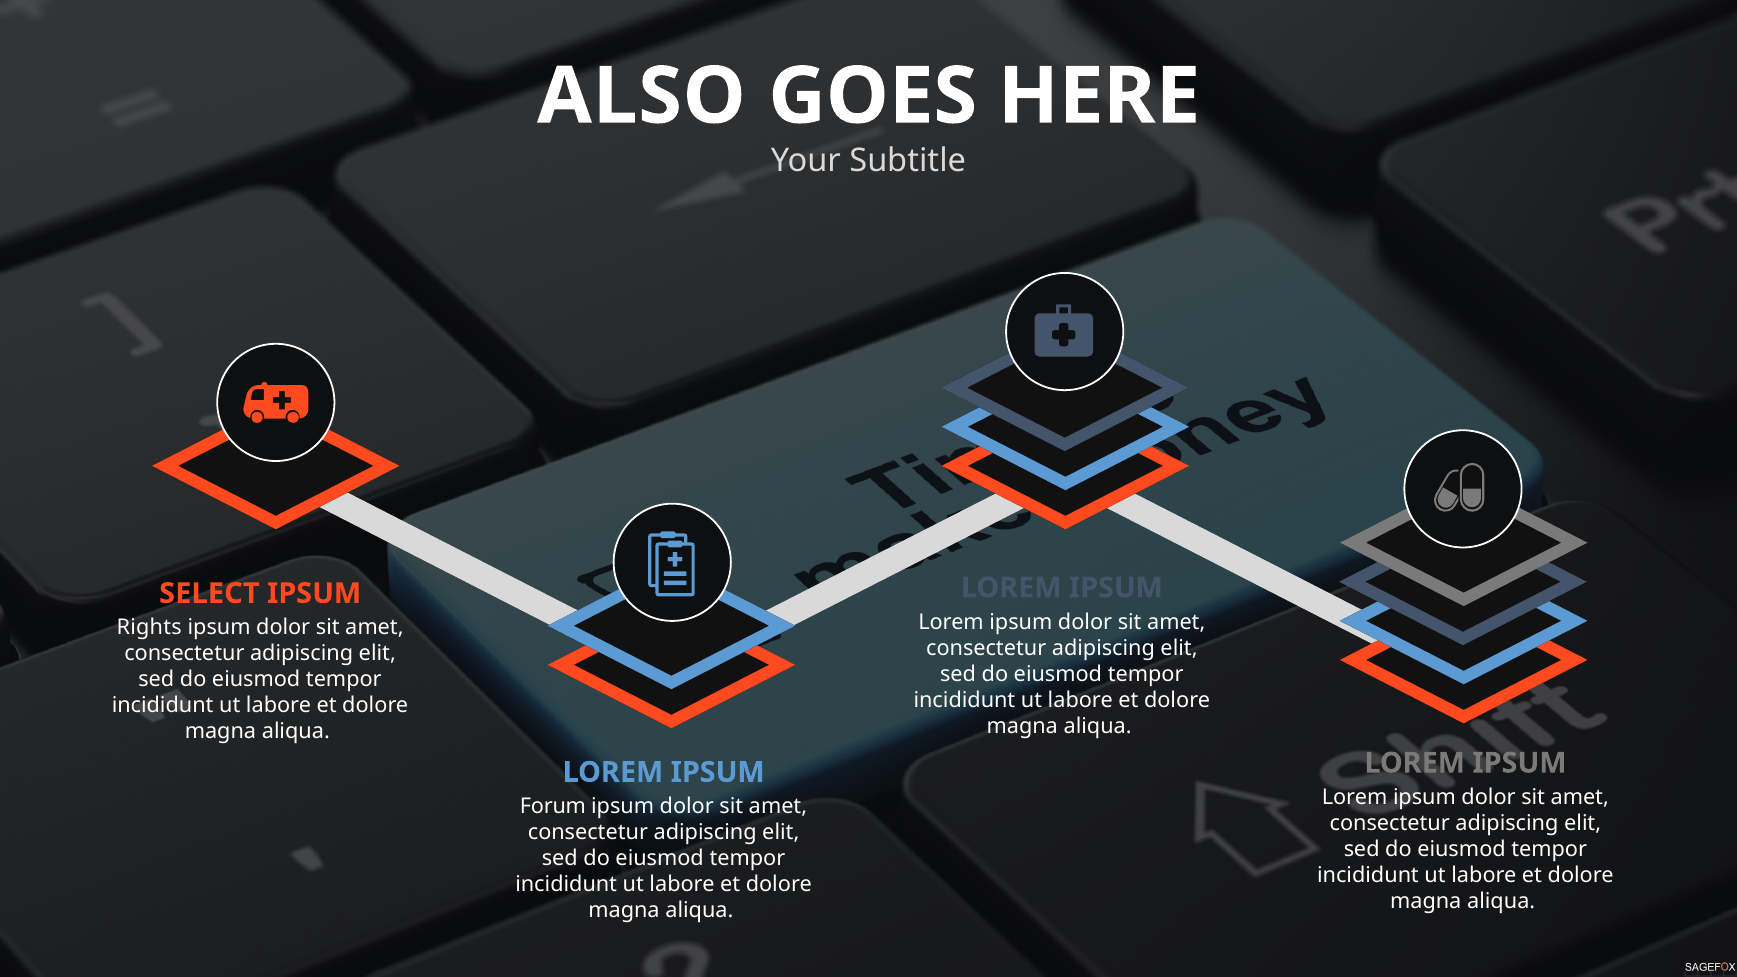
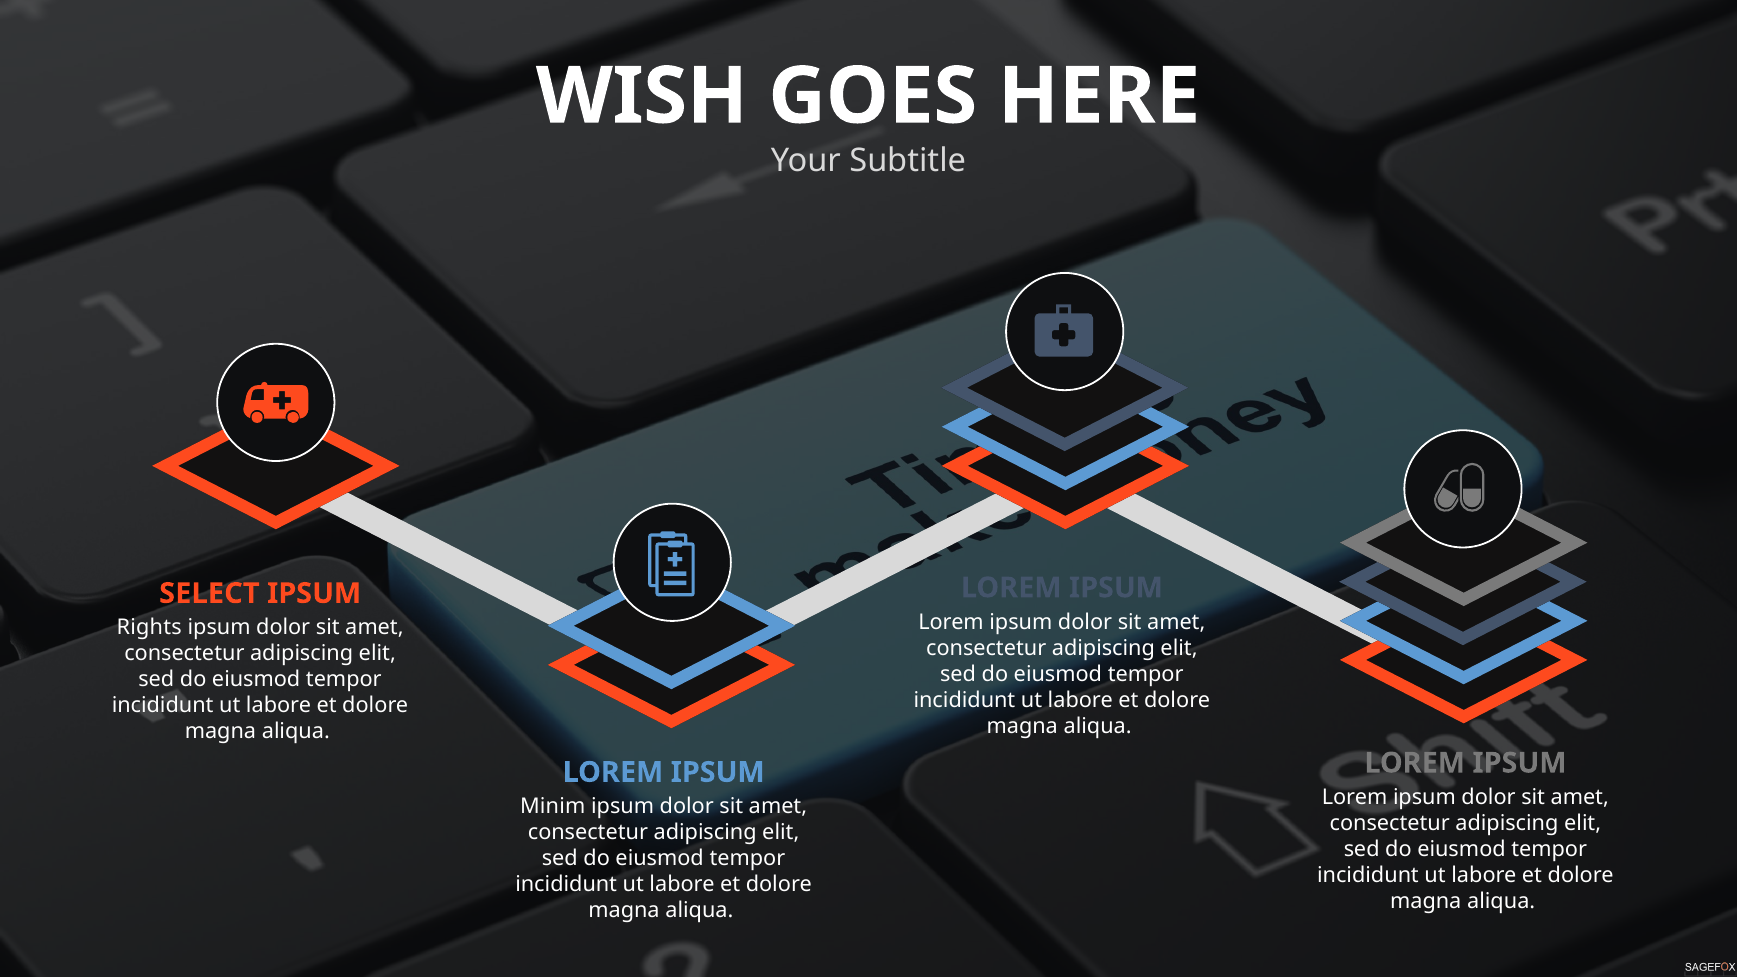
ALSO: ALSO -> WISH
Forum: Forum -> Minim
